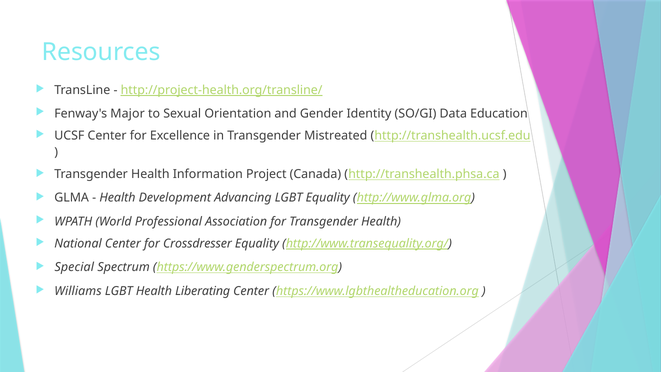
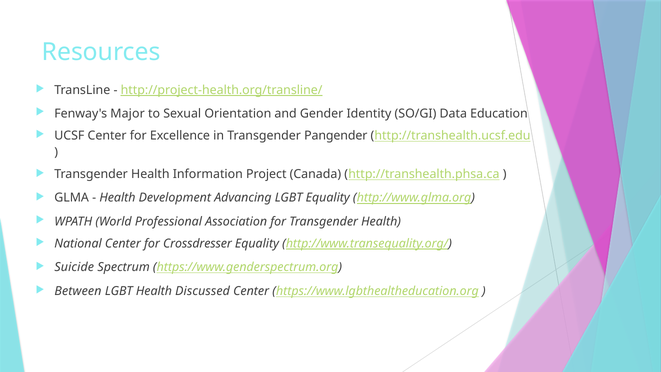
Mistreated: Mistreated -> Pangender
Special: Special -> Suicide
Williams: Williams -> Between
Liberating: Liberating -> Discussed
